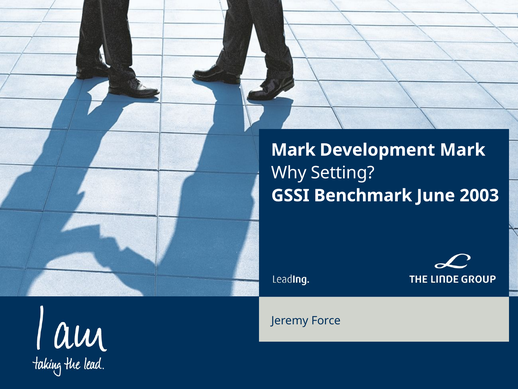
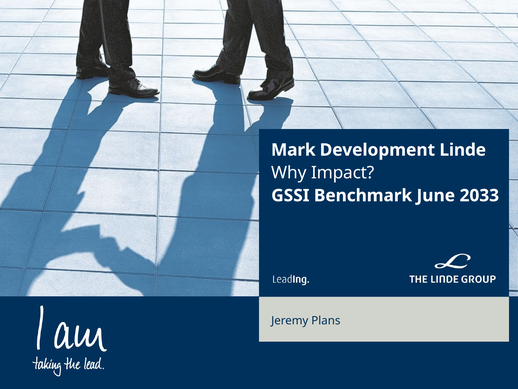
Development Mark: Mark -> Linde
Setting: Setting -> Impact
2003: 2003 -> 2033
Force: Force -> Plans
